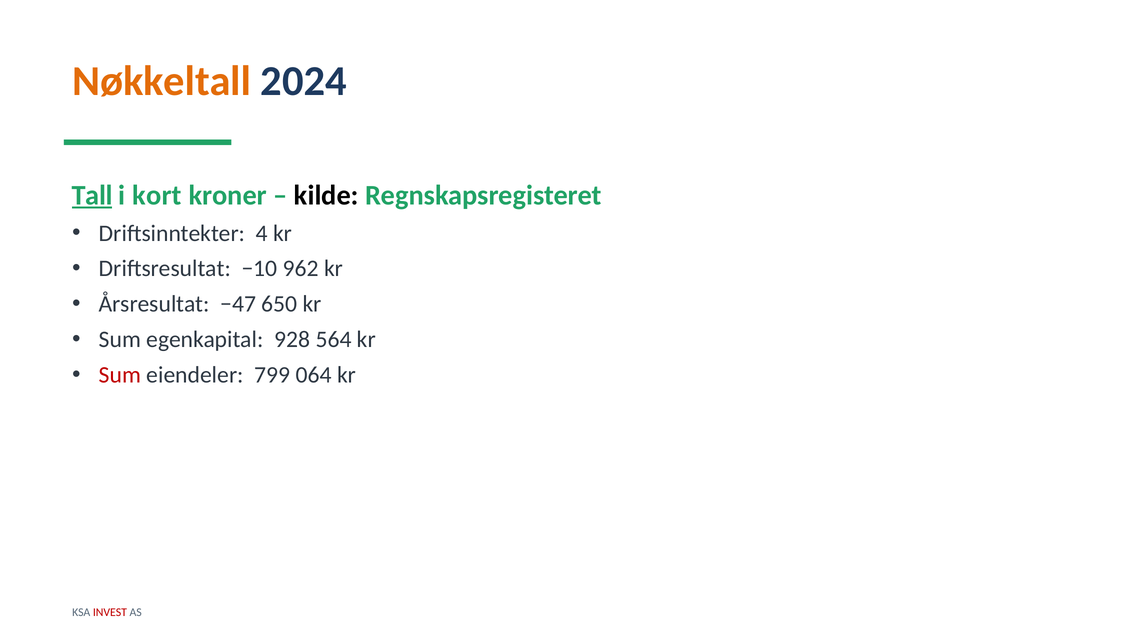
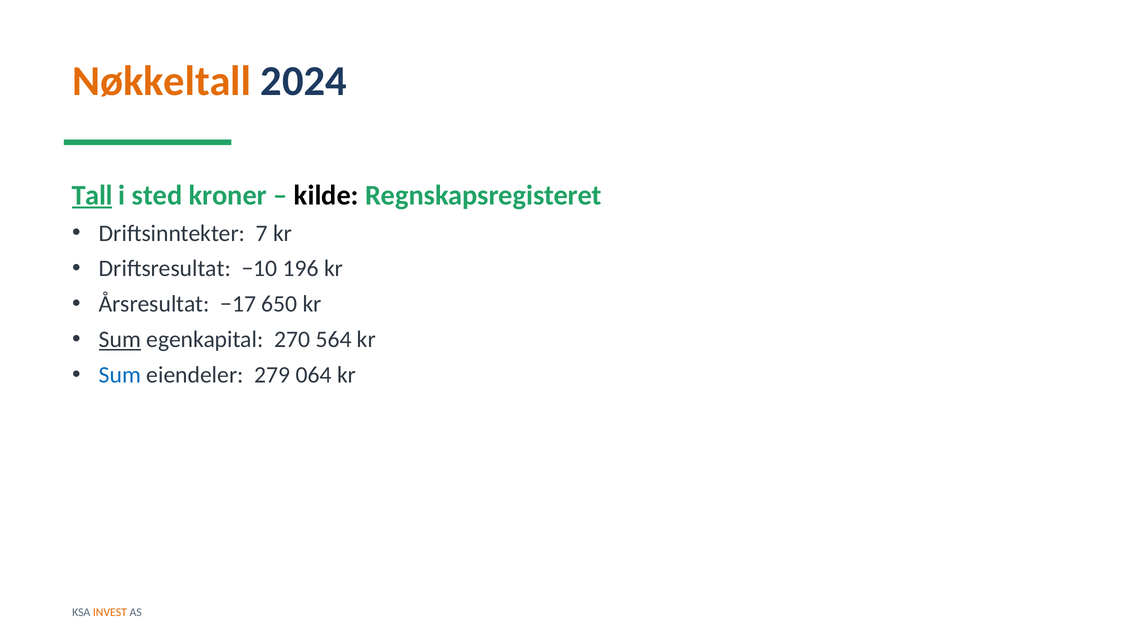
kort: kort -> sted
4: 4 -> 7
962: 962 -> 196
−47: −47 -> −17
Sum at (120, 340) underline: none -> present
928: 928 -> 270
Sum at (120, 375) colour: red -> blue
799: 799 -> 279
INVEST colour: red -> orange
